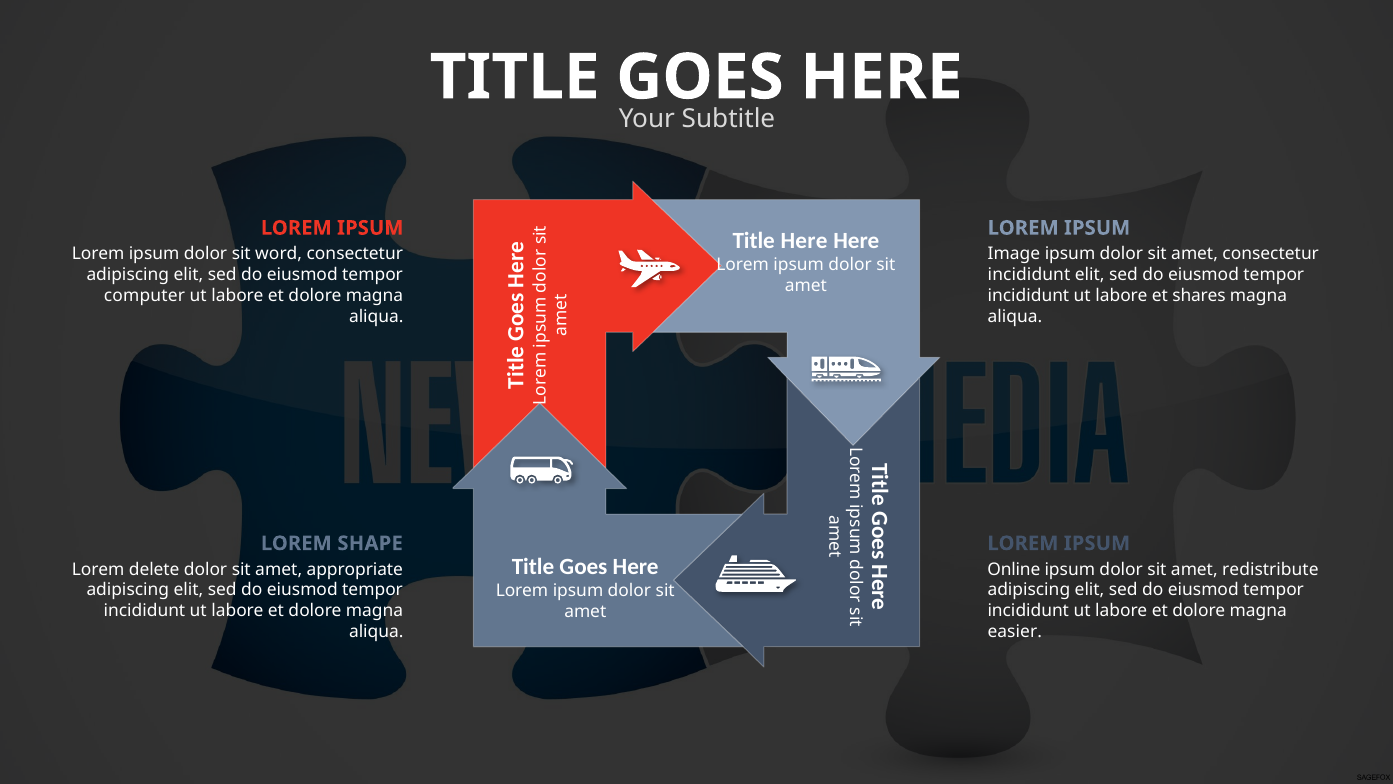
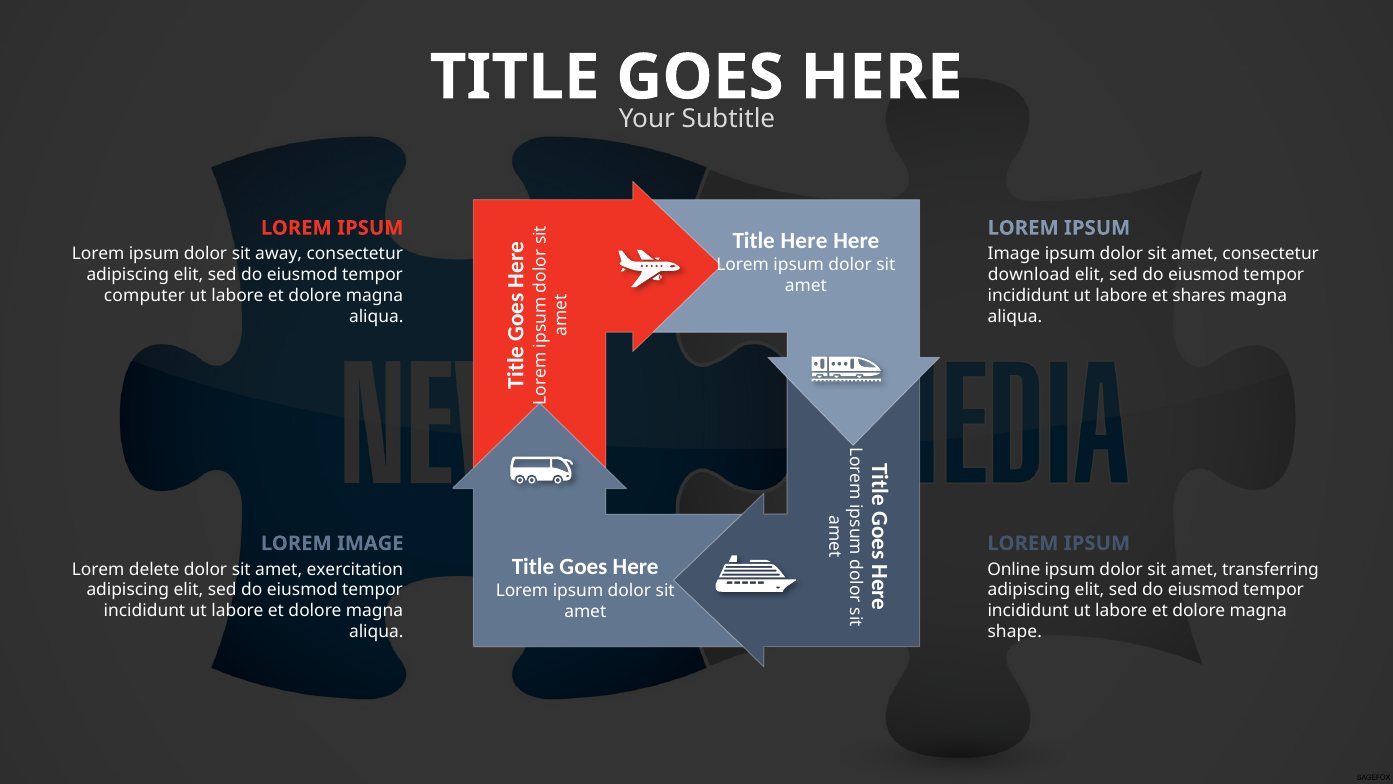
word: word -> away
incididunt at (1029, 275): incididunt -> download
LOREM SHAPE: SHAPE -> IMAGE
appropriate: appropriate -> exercitation
redistribute: redistribute -> transferring
easier: easier -> shape
